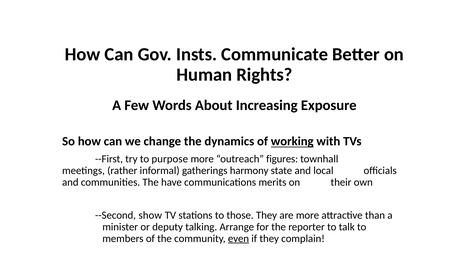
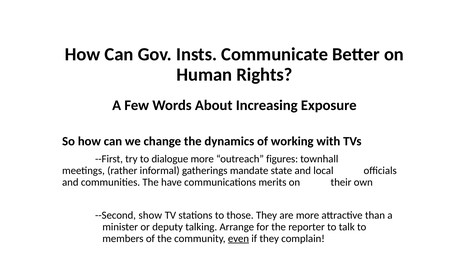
working underline: present -> none
purpose: purpose -> dialogue
harmony: harmony -> mandate
